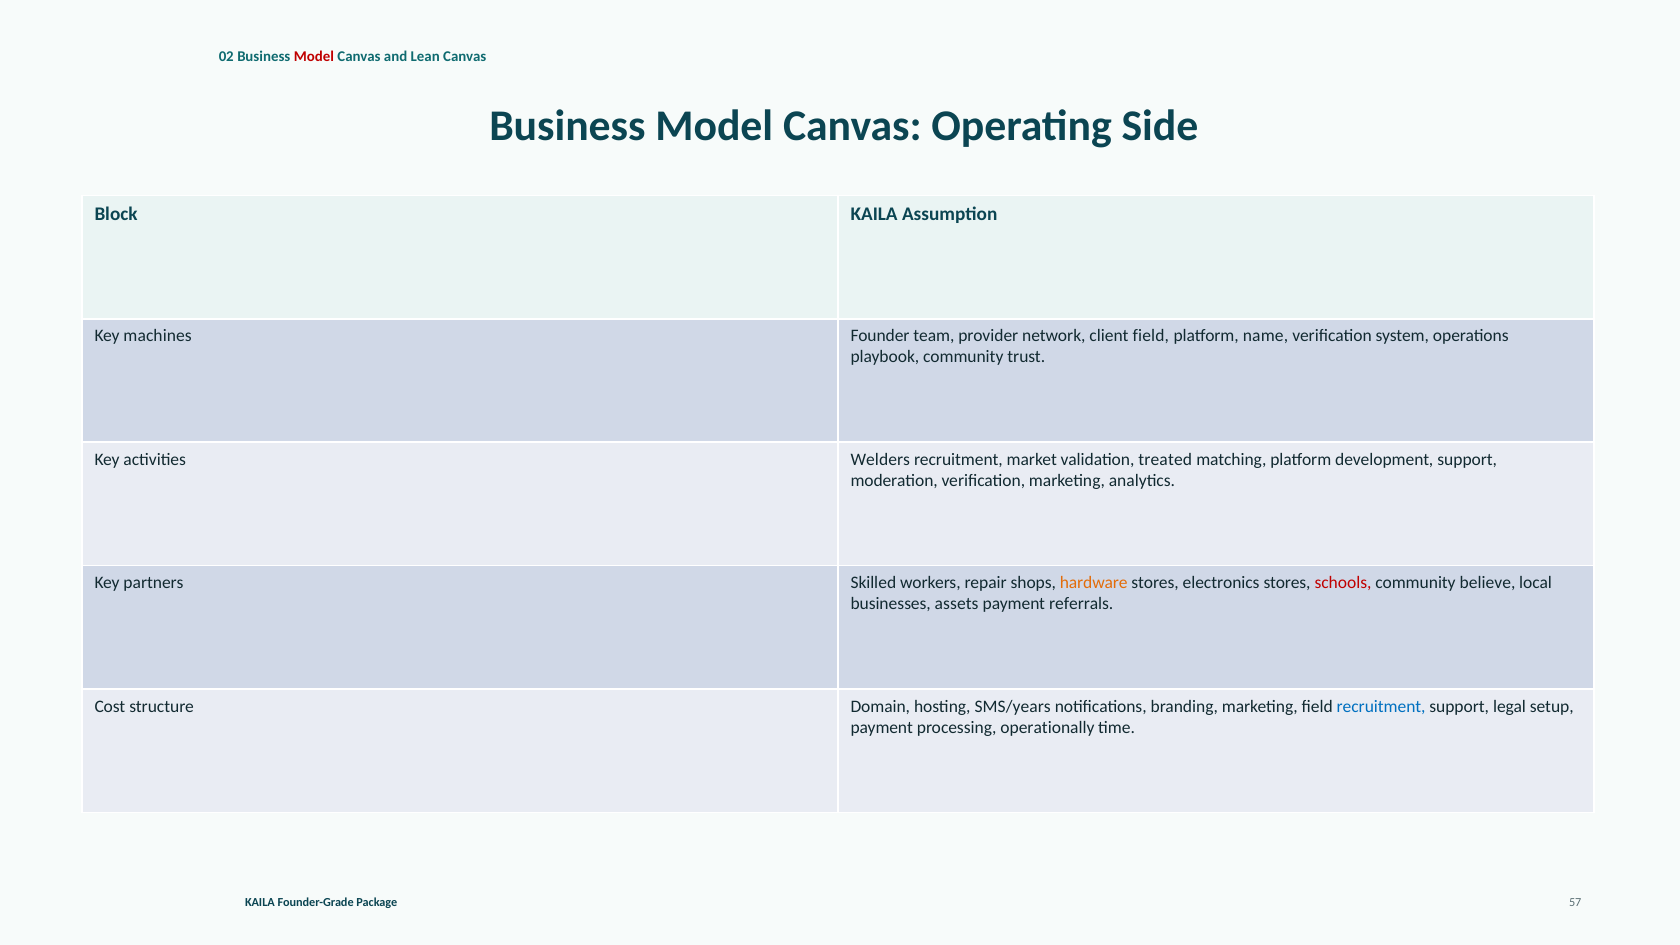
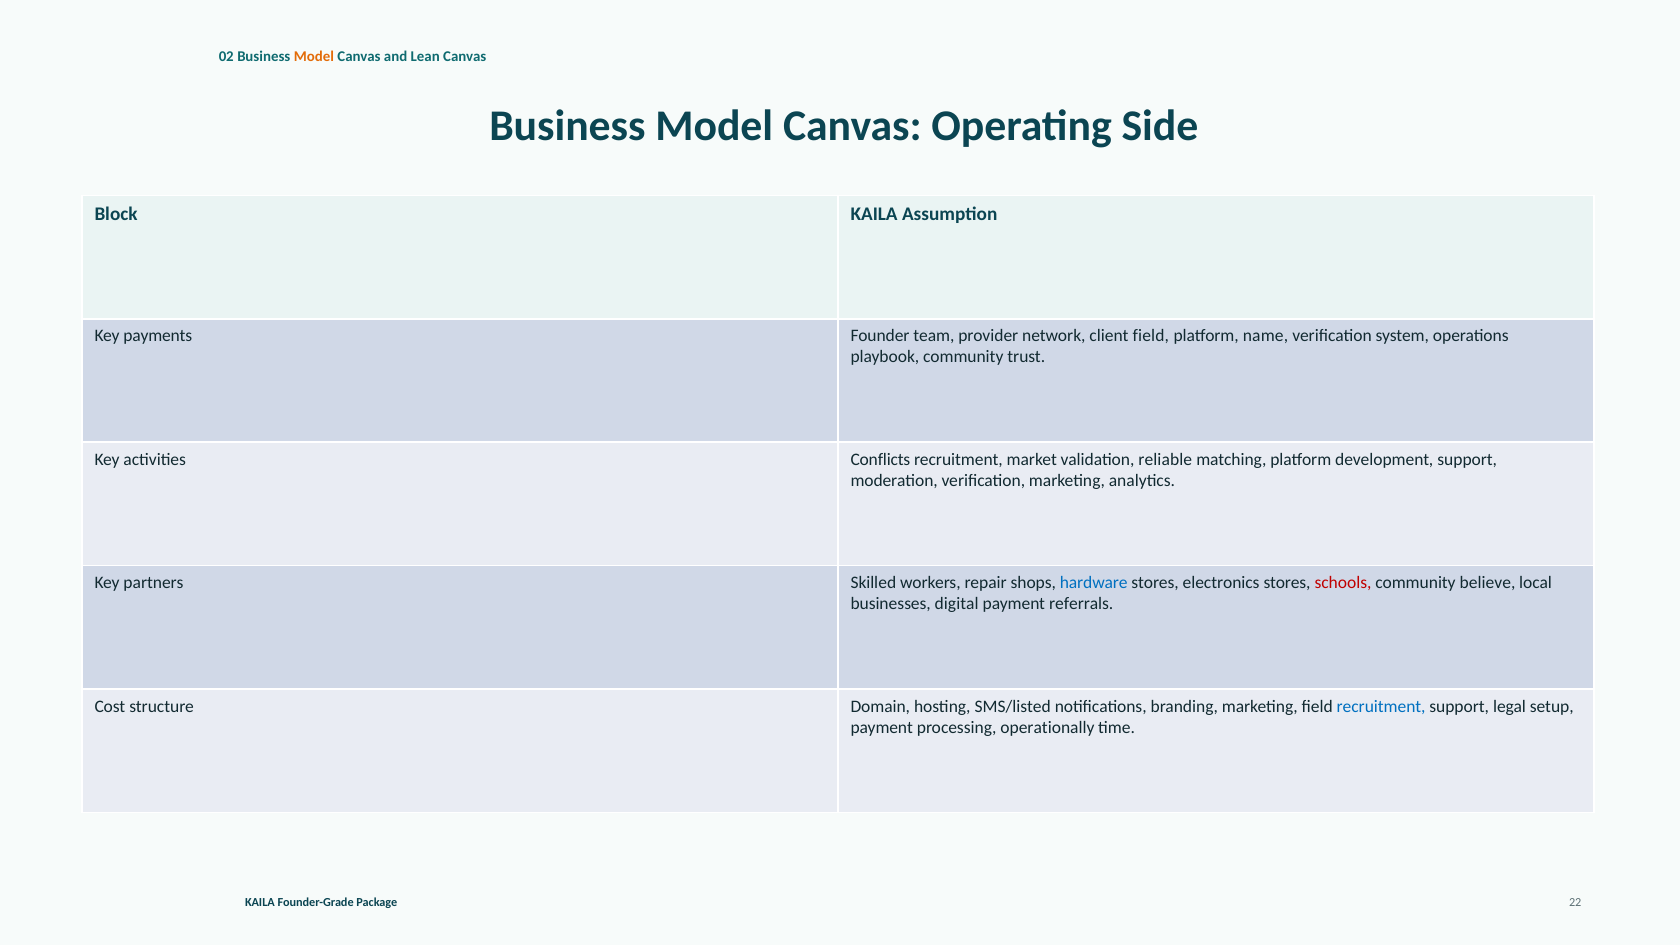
Model at (314, 56) colour: red -> orange
machines: machines -> payments
Welders: Welders -> Conflicts
treated: treated -> reliable
hardware colour: orange -> blue
assets: assets -> digital
SMS/years: SMS/years -> SMS/listed
57: 57 -> 22
